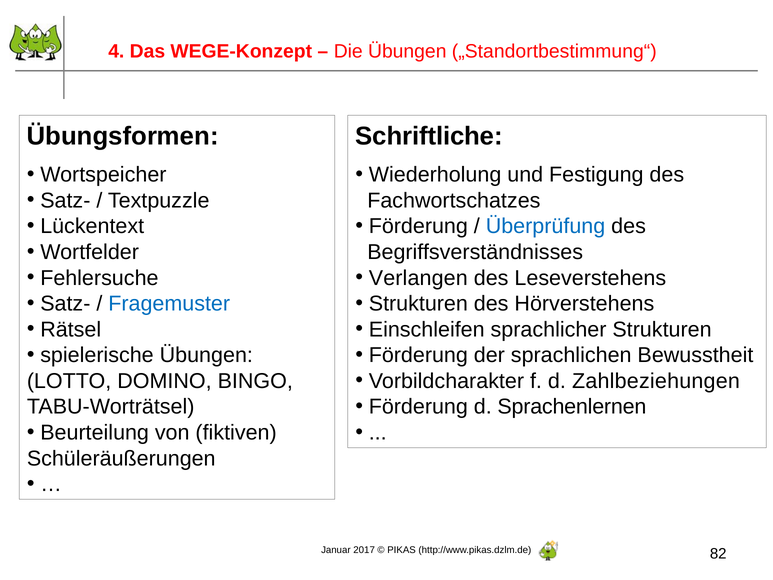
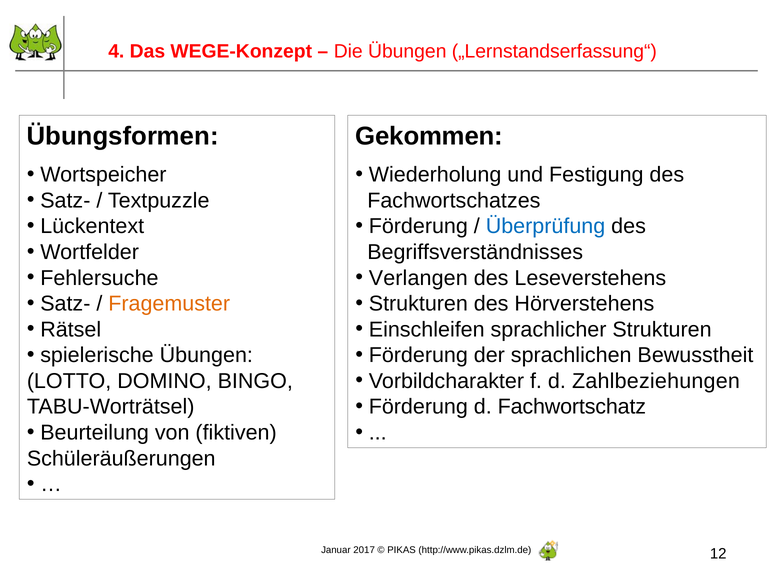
„Standortbestimmung“: „Standortbestimmung“ -> „Lernstandserfassung“
Schriftliche: Schriftliche -> Gekommen
Fragemuster colour: blue -> orange
Sprachenlernen: Sprachenlernen -> Fachwortschatz
82: 82 -> 12
